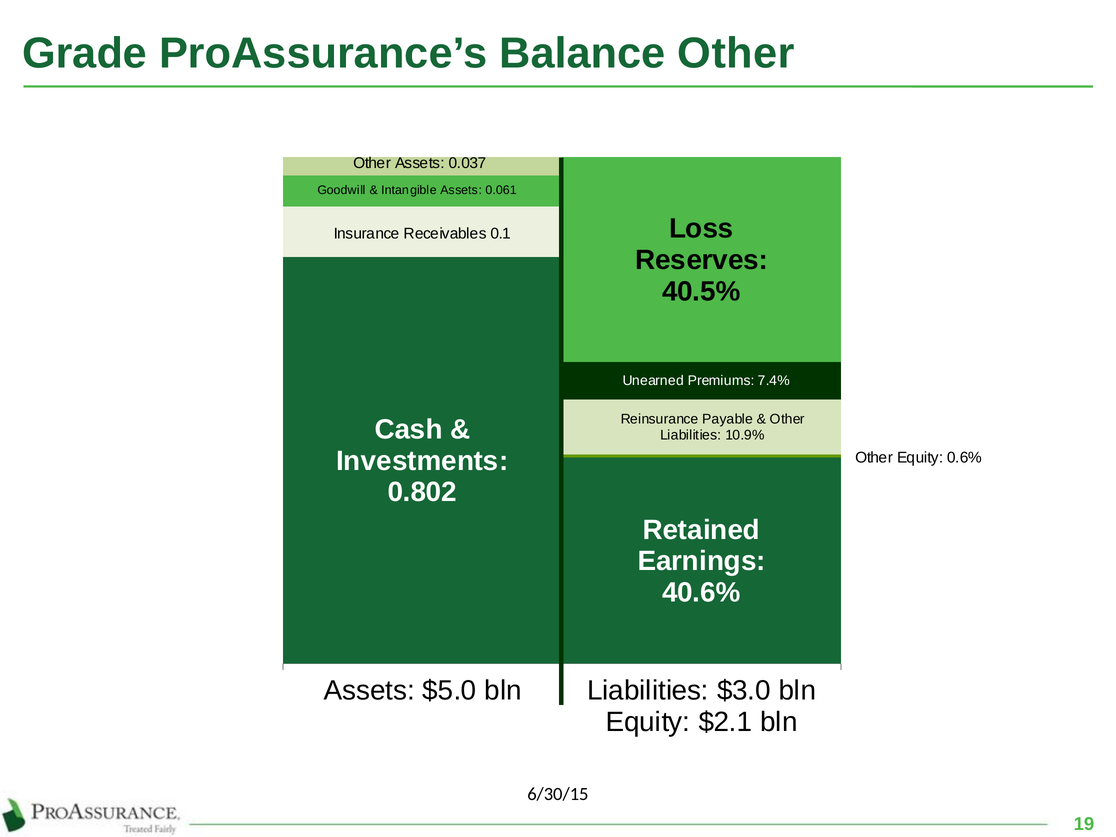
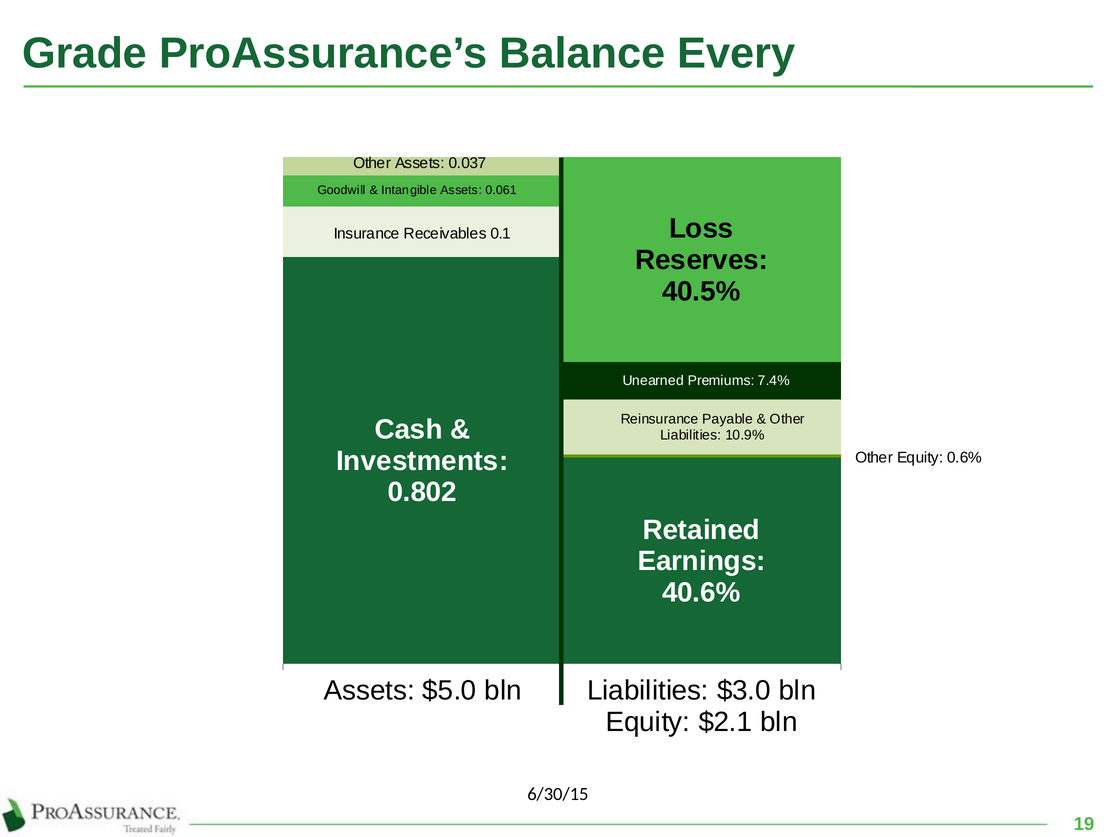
Balance Other: Other -> Every
